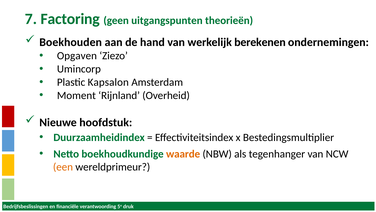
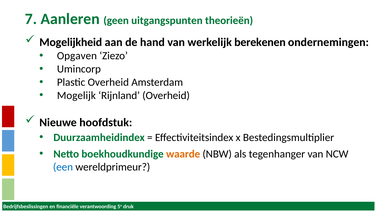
Factoring: Factoring -> Aanleren
Boekhouden: Boekhouden -> Mogelijkheid
Plastic Kapsalon: Kapsalon -> Overheid
Moment: Moment -> Mogelijk
een colour: orange -> blue
